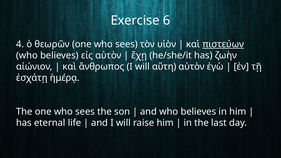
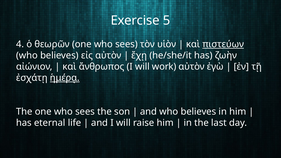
6: 6 -> 5
αὕτη: αὕτη -> work
ἡμέρᾳ underline: none -> present
